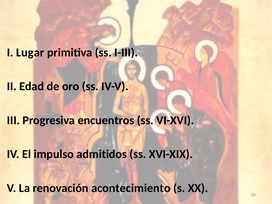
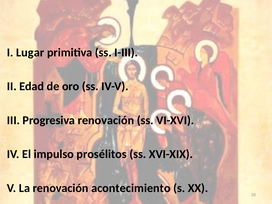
Progresiva encuentros: encuentros -> renovación
admitidos: admitidos -> prosélitos
